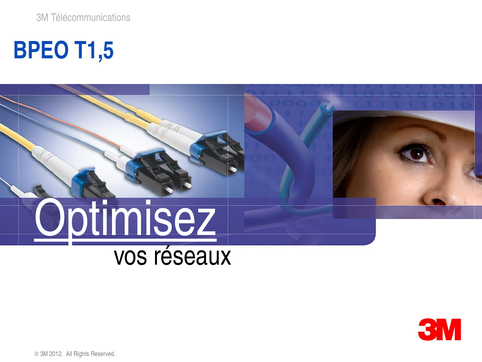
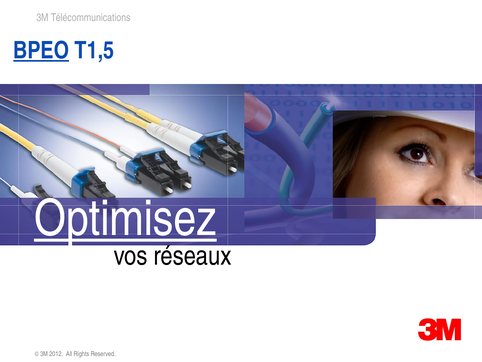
BPEO underline: none -> present
